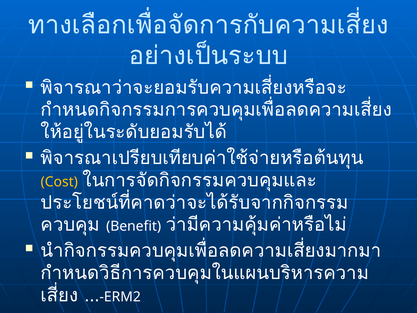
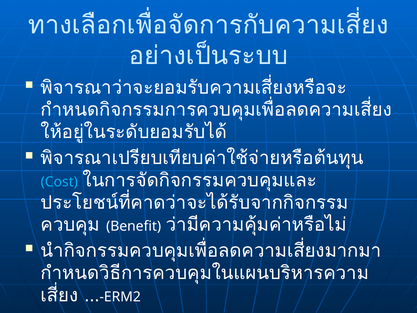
Cost colour: yellow -> light blue
